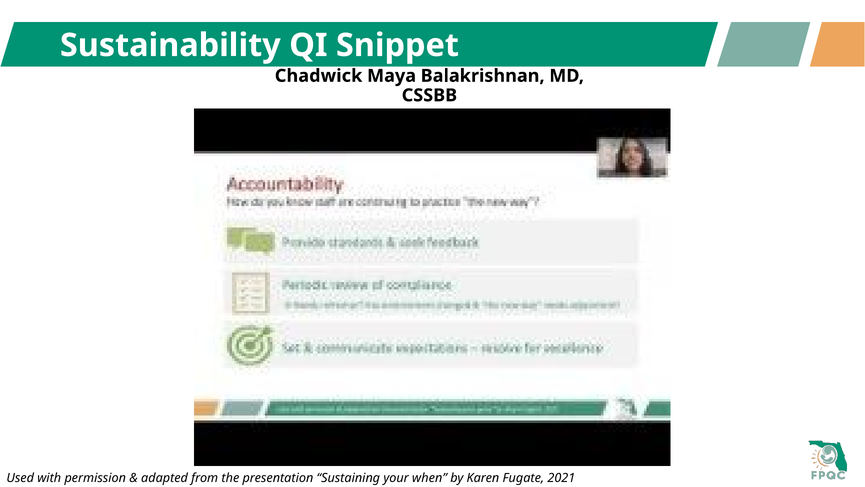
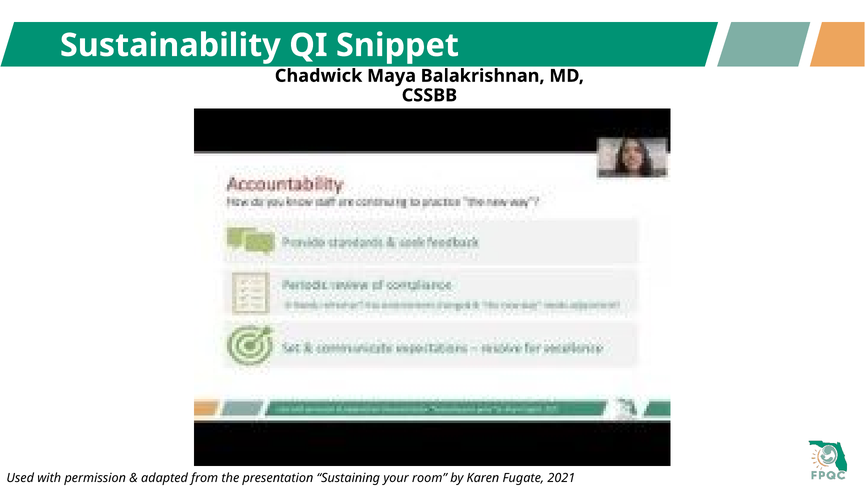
when: when -> room
